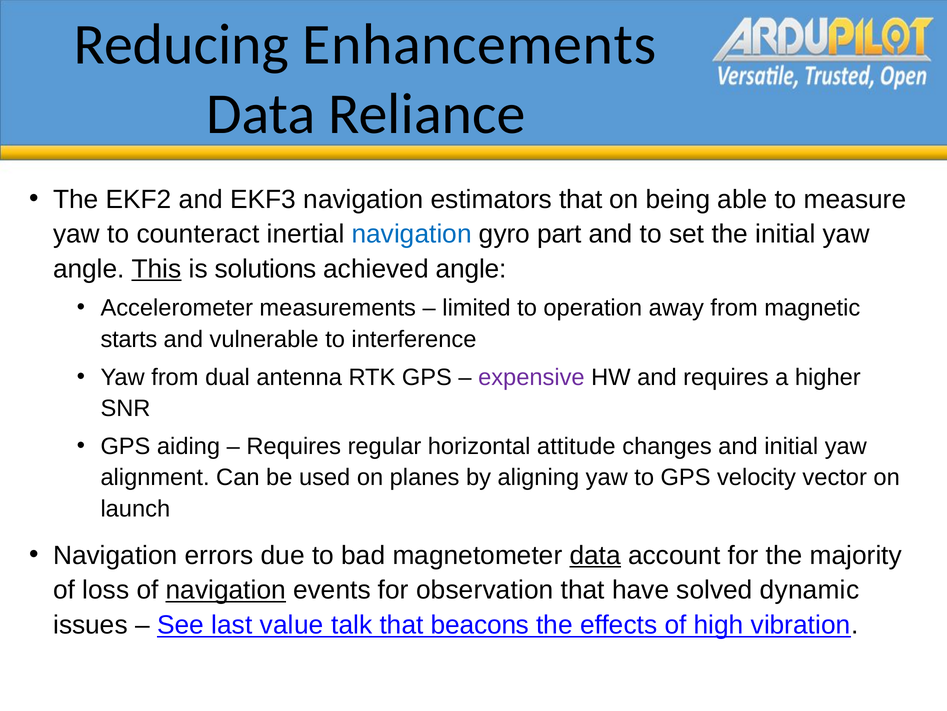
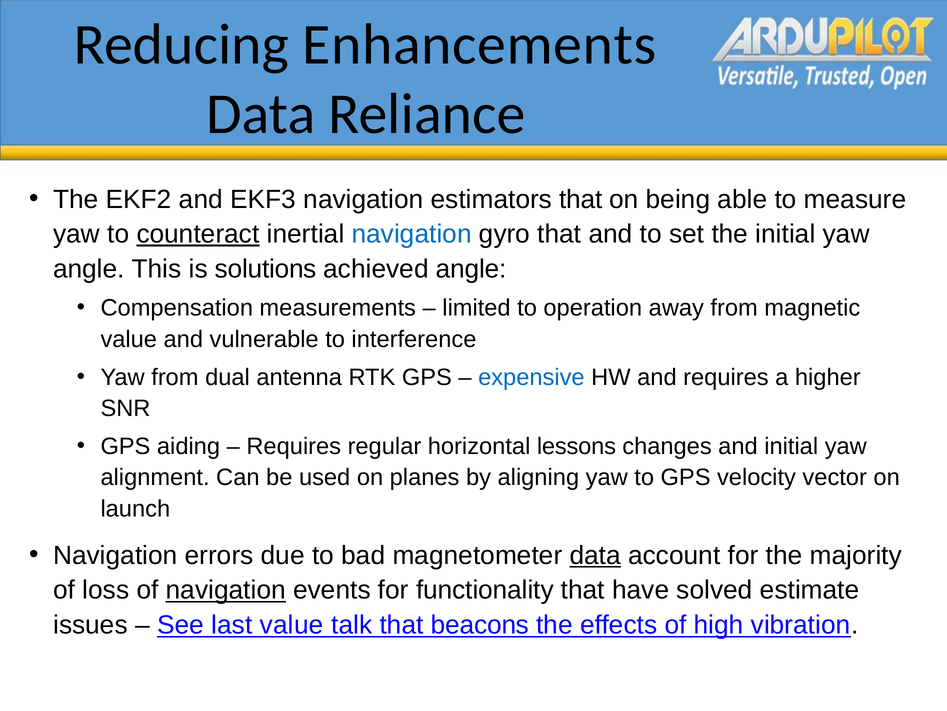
counteract underline: none -> present
gyro part: part -> that
This underline: present -> none
Accelerometer: Accelerometer -> Compensation
starts at (129, 339): starts -> value
expensive colour: purple -> blue
attitude: attitude -> lessons
observation: observation -> functionality
dynamic: dynamic -> estimate
